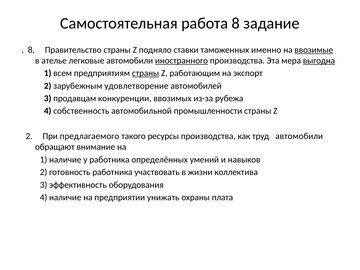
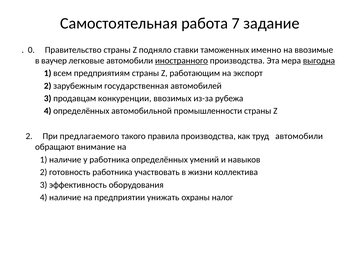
работа 8: 8 -> 7
8 at (31, 50): 8 -> 0
ввозимые underline: present -> none
ателье: ателье -> ваучер
страны at (146, 73) underline: present -> none
удовлетворение: удовлетворение -> государственная
4 собственность: собственность -> определённых
ресурсы: ресурсы -> правила
плата: плата -> налог
